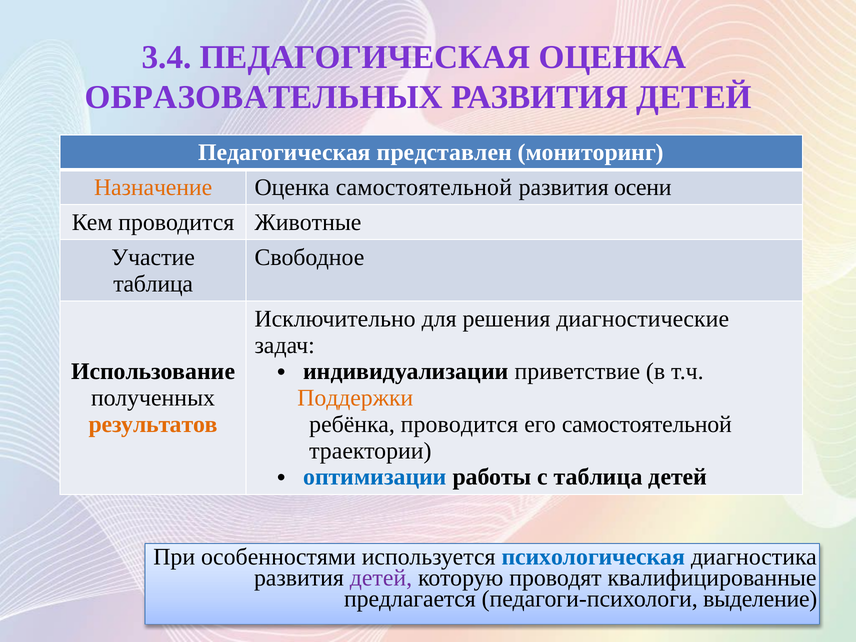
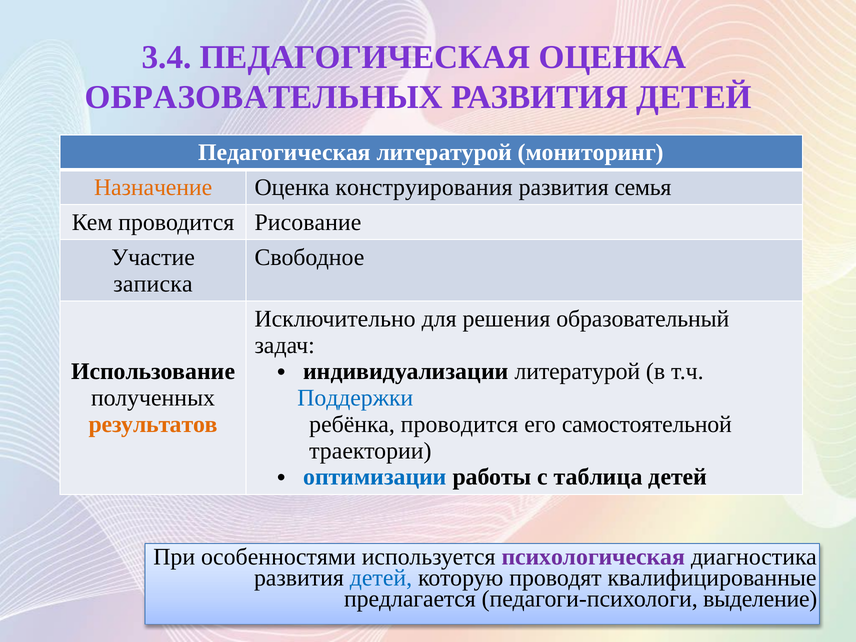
Педагогическая представлен: представлен -> литературой
Оценка самостоятельной: самостоятельной -> конструирования
осени: осени -> семья
Животные: Животные -> Рисование
таблица at (153, 284): таблица -> записка
диагностические: диагностические -> образовательный
индивидуализации приветствие: приветствие -> литературой
Поддержки colour: orange -> blue
психологическая colour: blue -> purple
детей at (381, 578) colour: purple -> blue
